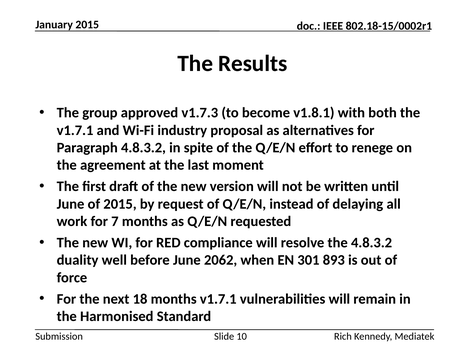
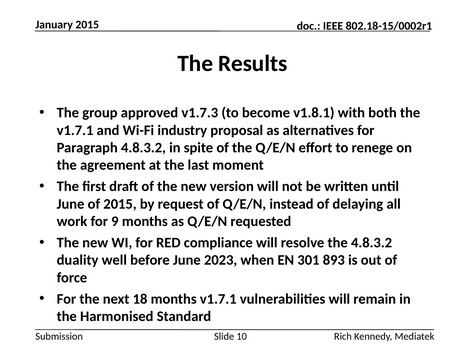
7: 7 -> 9
2062: 2062 -> 2023
